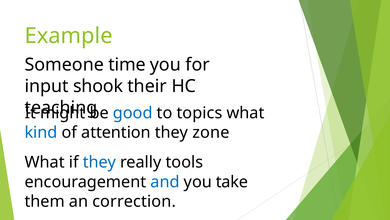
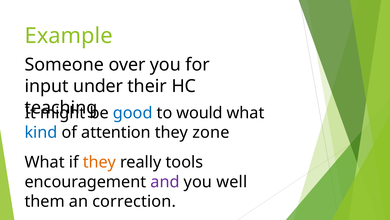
time: time -> over
shook: shook -> under
topics: topics -> would
they at (99, 162) colour: blue -> orange
and colour: blue -> purple
take: take -> well
